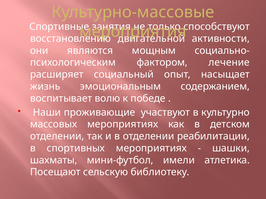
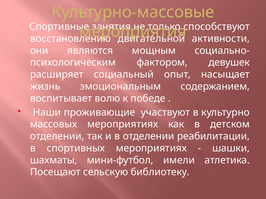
лечение: лечение -> девушек
